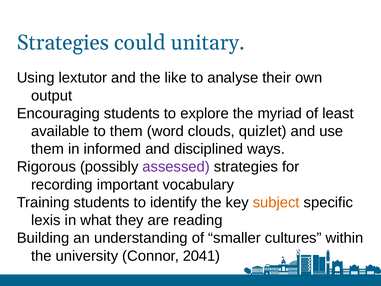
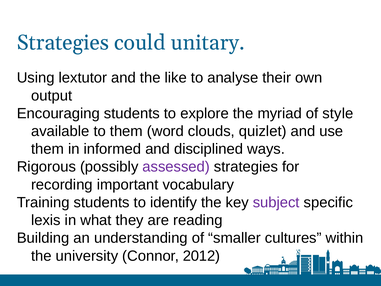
least: least -> style
subject colour: orange -> purple
2041: 2041 -> 2012
